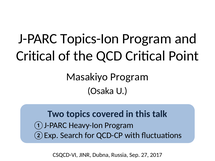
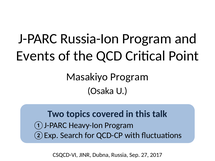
Topics-Ion: Topics-Ion -> Russia-Ion
Critical at (36, 56): Critical -> Events
